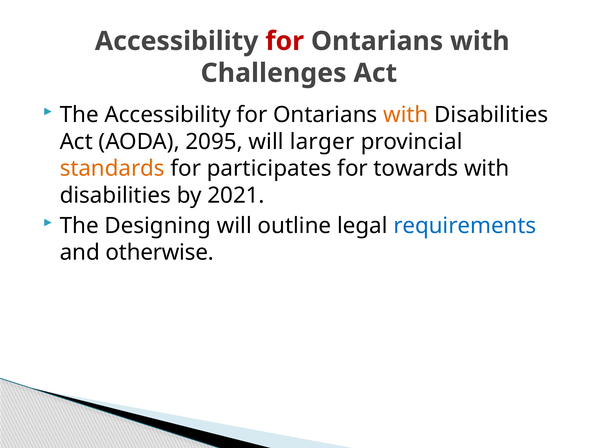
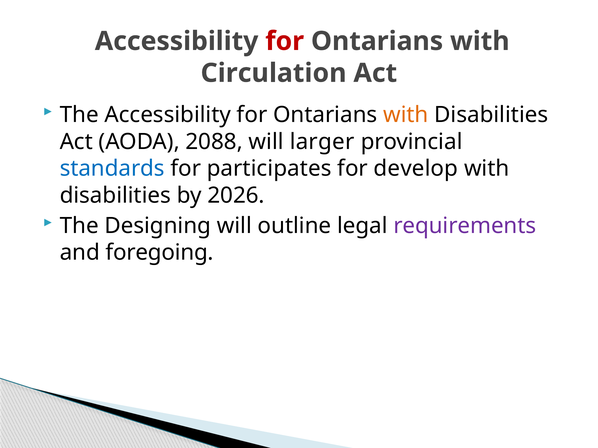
Challenges: Challenges -> Circulation
2095: 2095 -> 2088
standards colour: orange -> blue
towards: towards -> develop
2021: 2021 -> 2026
requirements colour: blue -> purple
otherwise: otherwise -> foregoing
